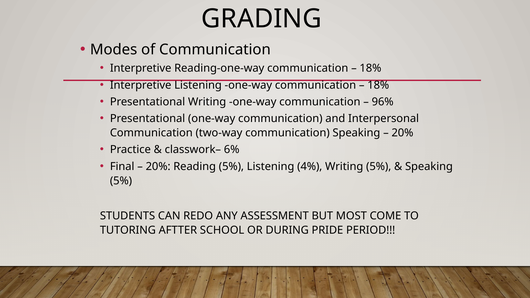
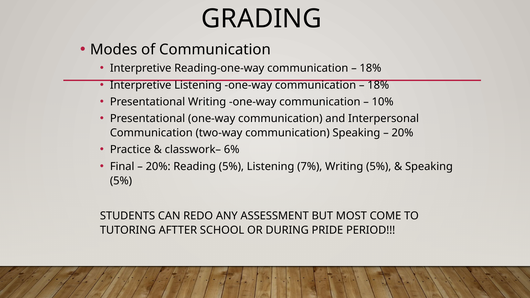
96%: 96% -> 10%
4%: 4% -> 7%
